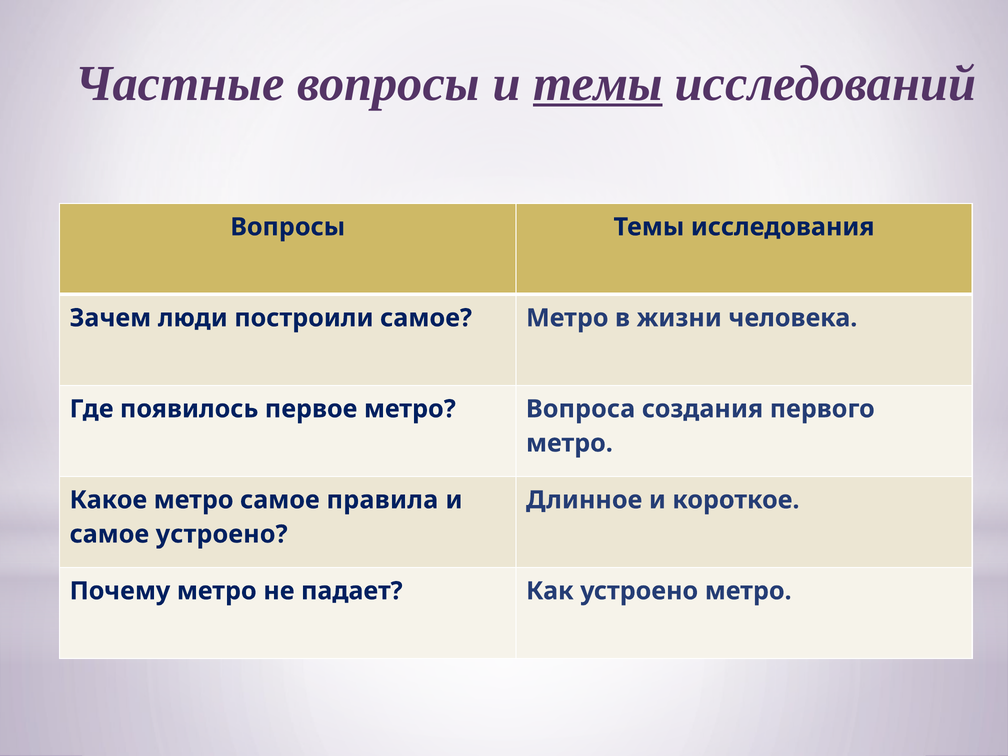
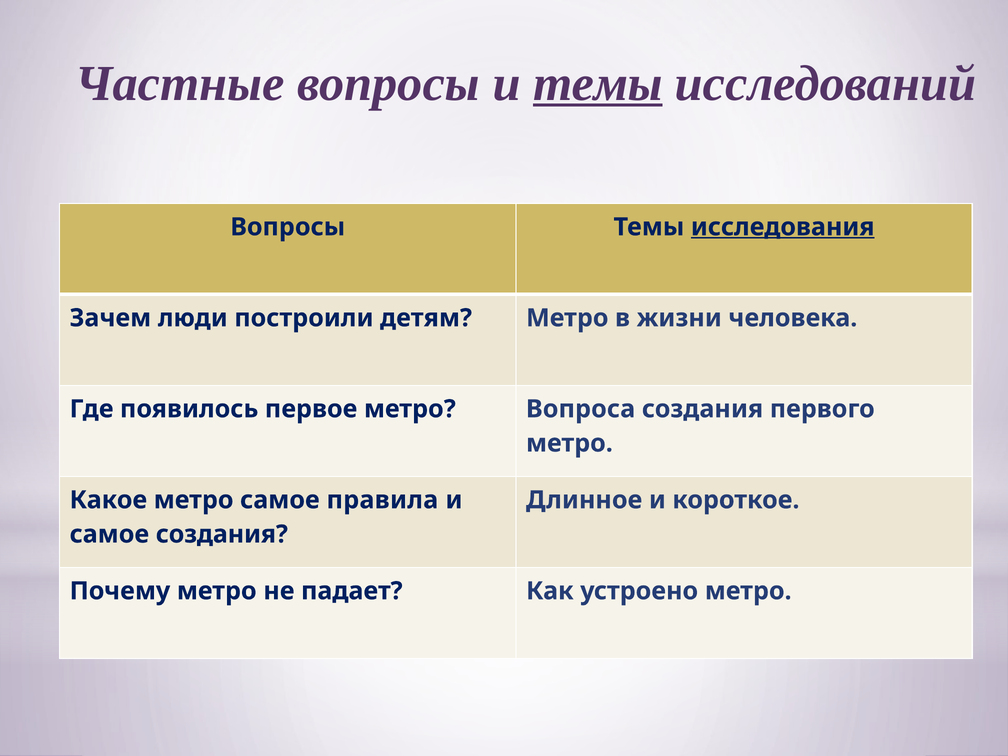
исследования underline: none -> present
построили самое: самое -> детям
самое устроено: устроено -> создания
